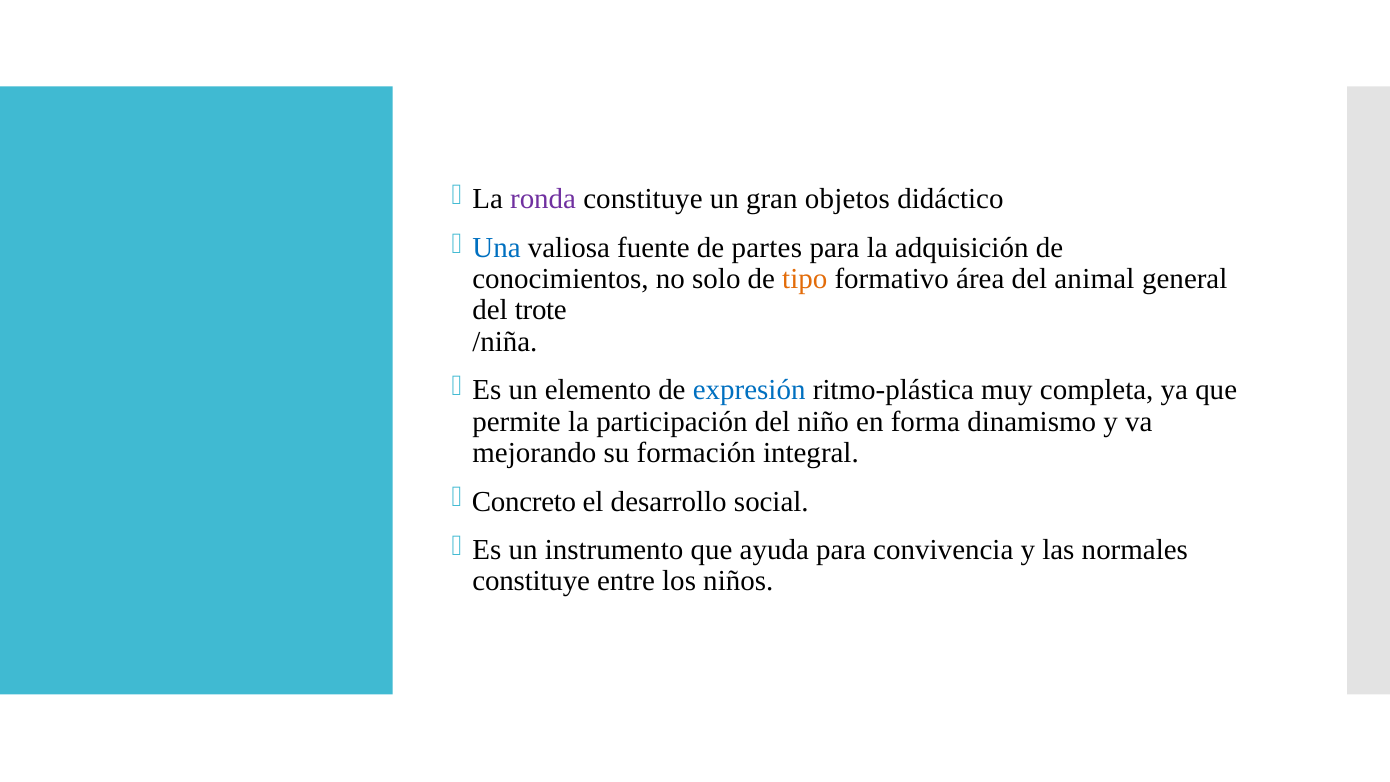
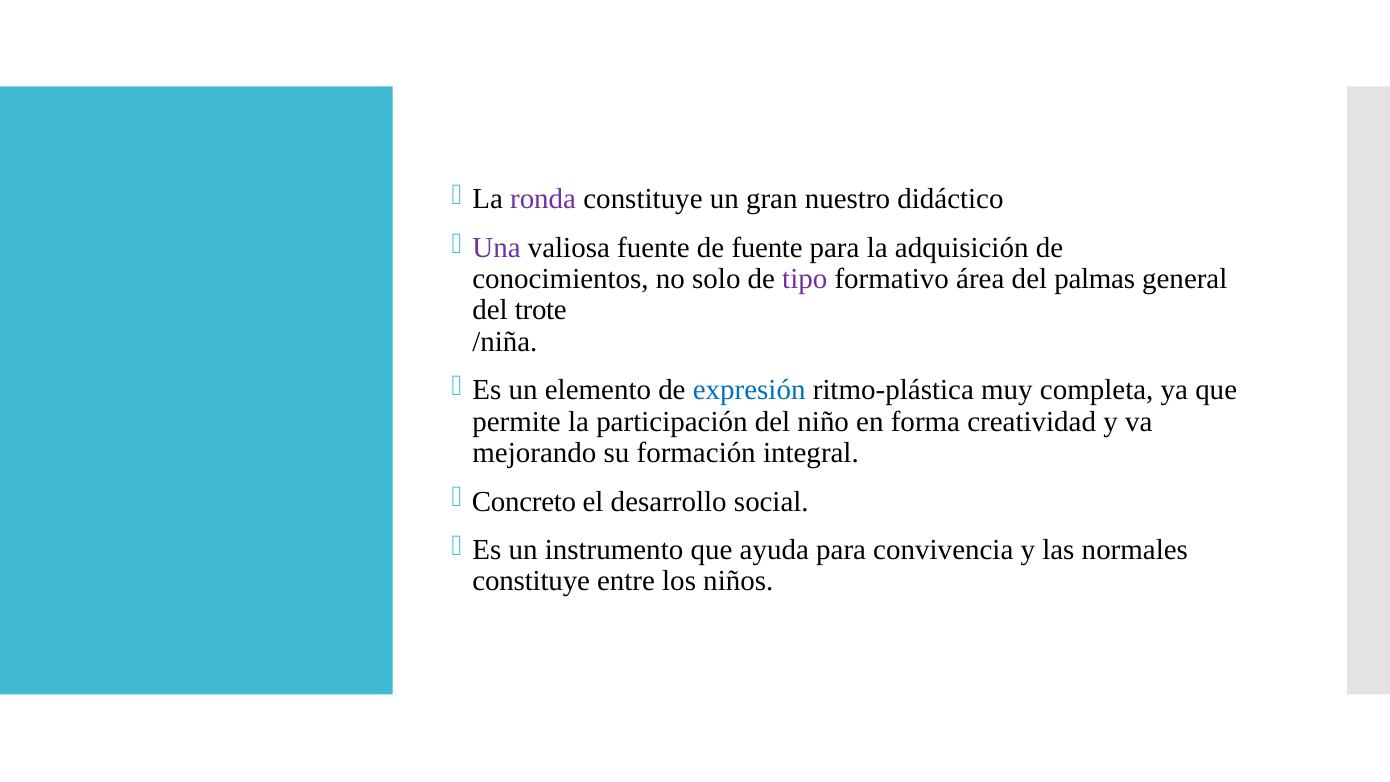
objetos: objetos -> nuestro
Una colour: blue -> purple
de partes: partes -> fuente
tipo colour: orange -> purple
animal: animal -> palmas
dinamismo: dinamismo -> creatividad
